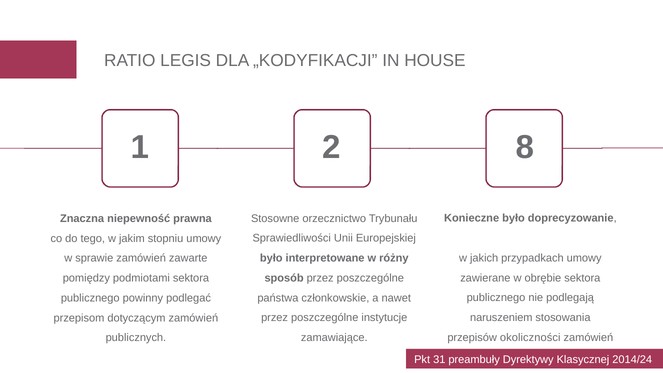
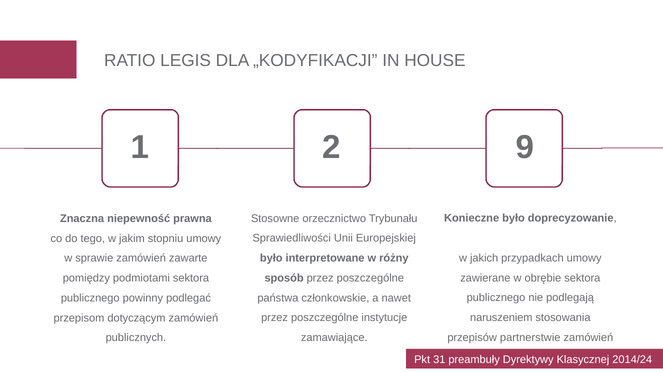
8: 8 -> 9
okoliczności: okoliczności -> partnerstwie
